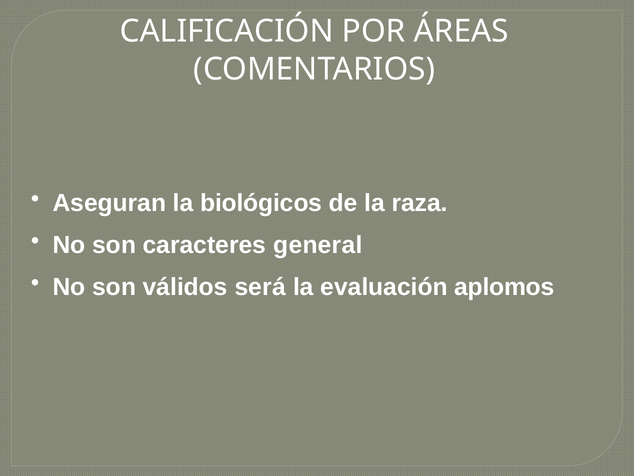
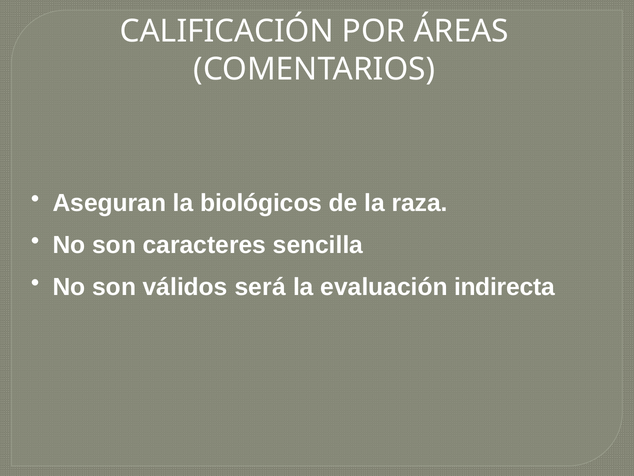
general: general -> sencilla
aplomos: aplomos -> indirecta
